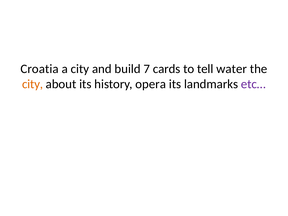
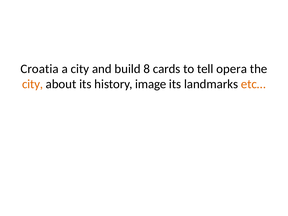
7: 7 -> 8
water: water -> opera
opera: opera -> image
etc… colour: purple -> orange
